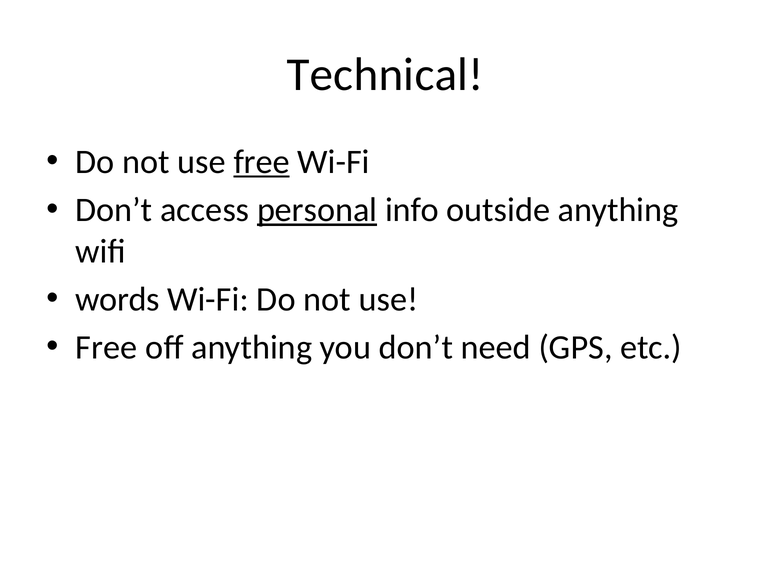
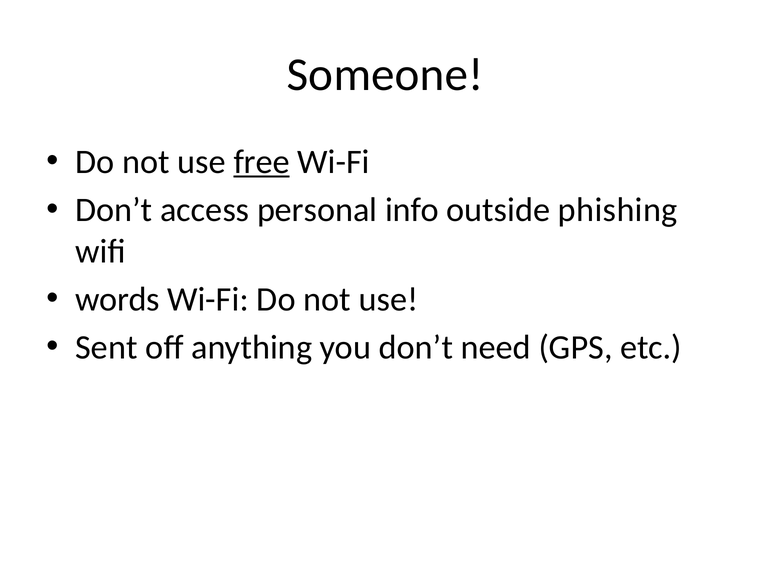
Technical: Technical -> Someone
personal underline: present -> none
outside anything: anything -> phishing
Free at (106, 347): Free -> Sent
